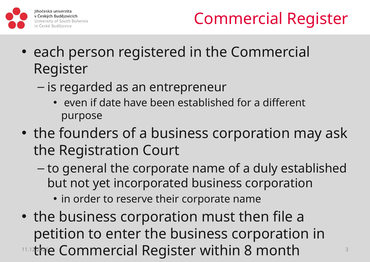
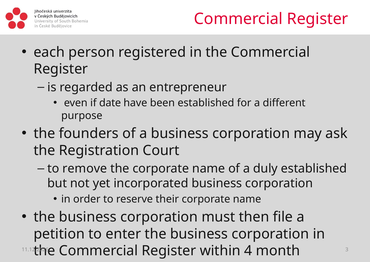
general: general -> remove
8: 8 -> 4
